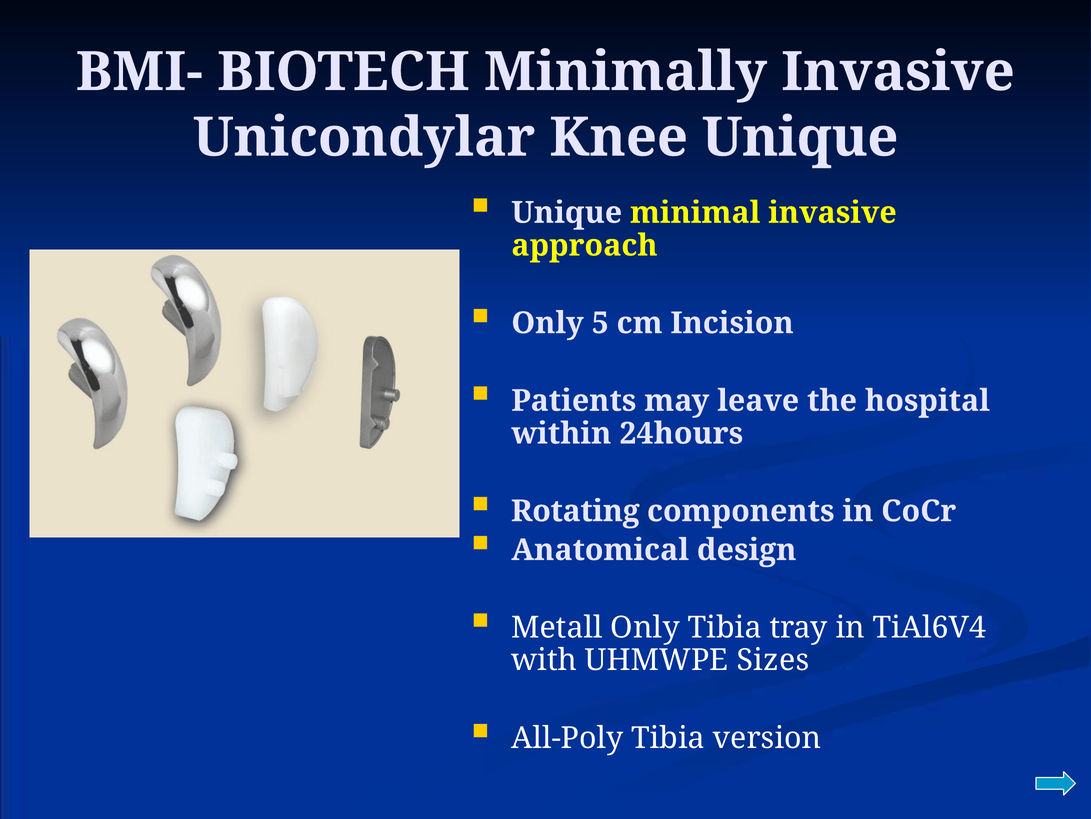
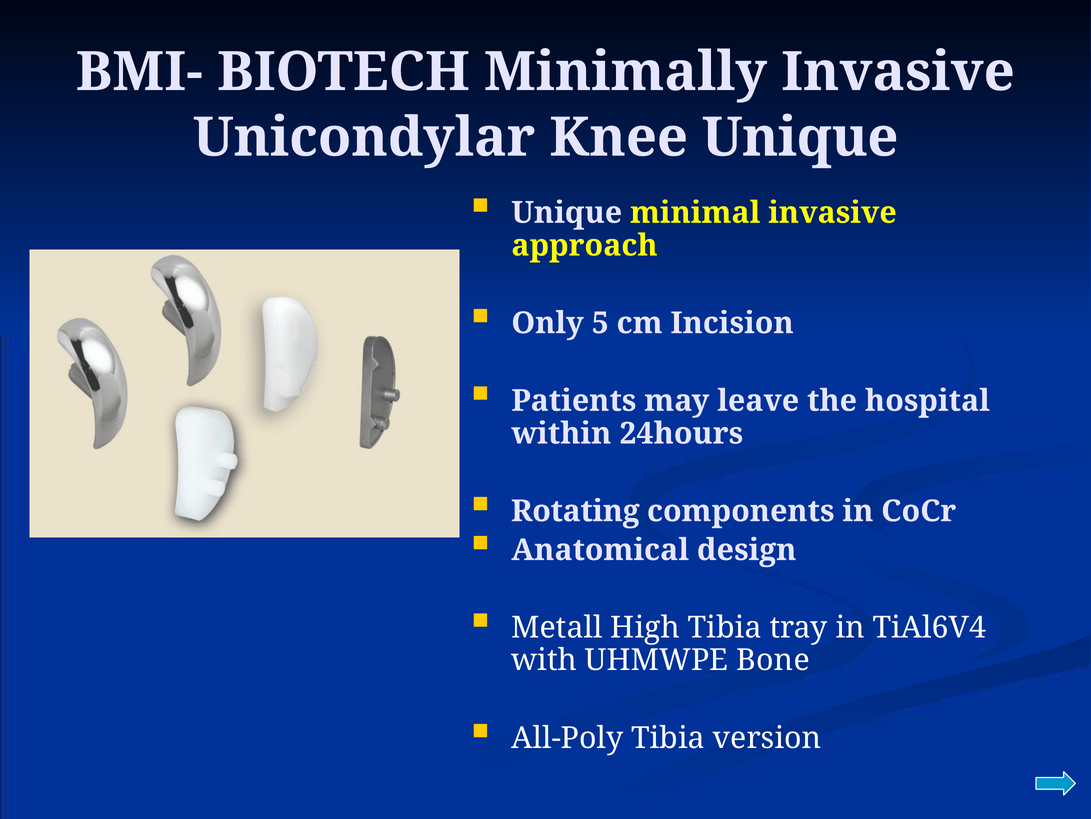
Metall Only: Only -> High
Sizes: Sizes -> Bone
